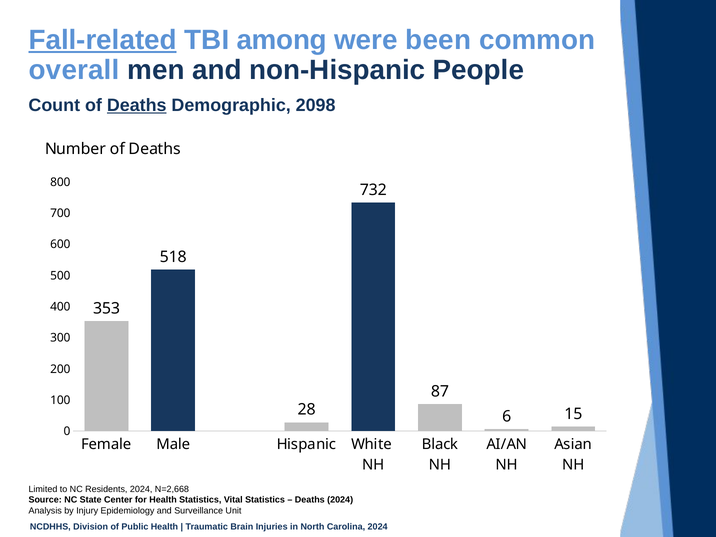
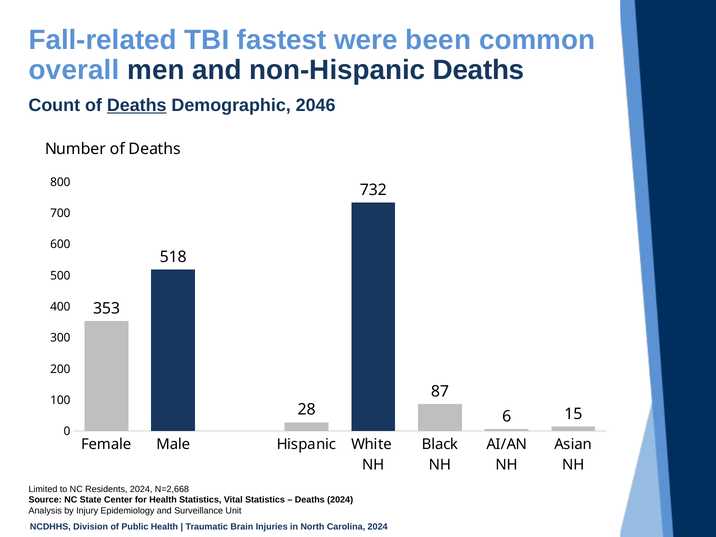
Fall-related underline: present -> none
among: among -> fastest
non-Hispanic People: People -> Deaths
2098: 2098 -> 2046
